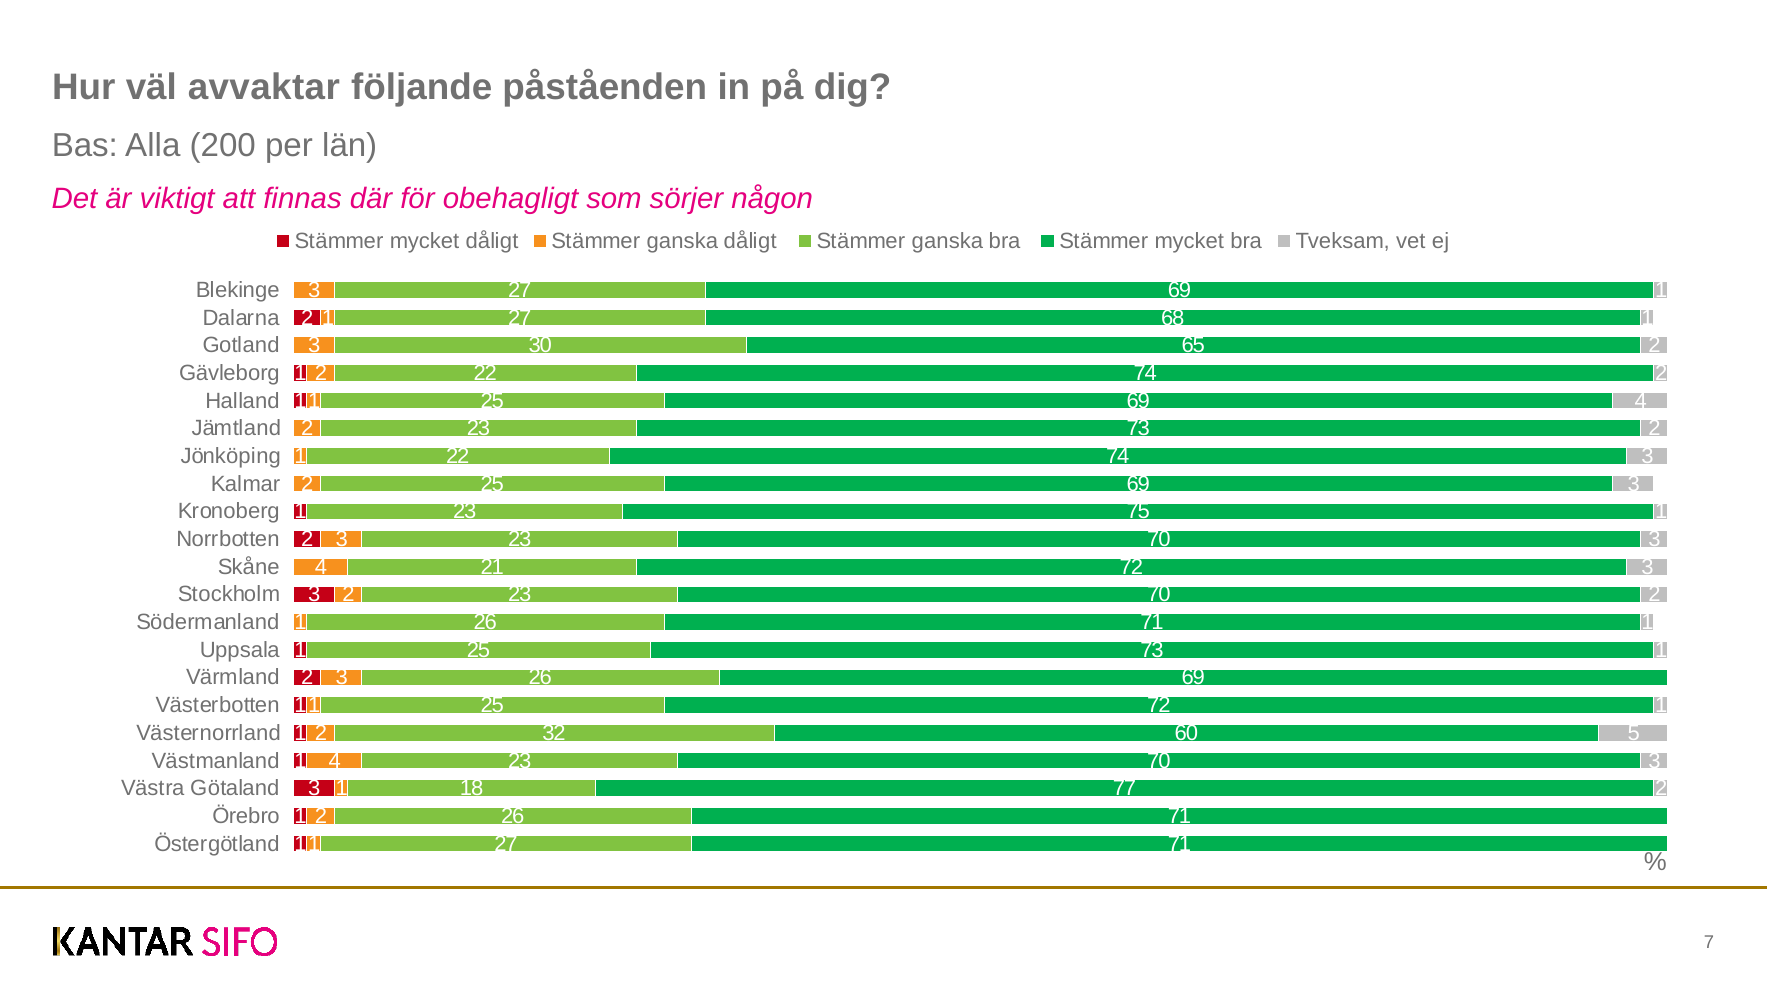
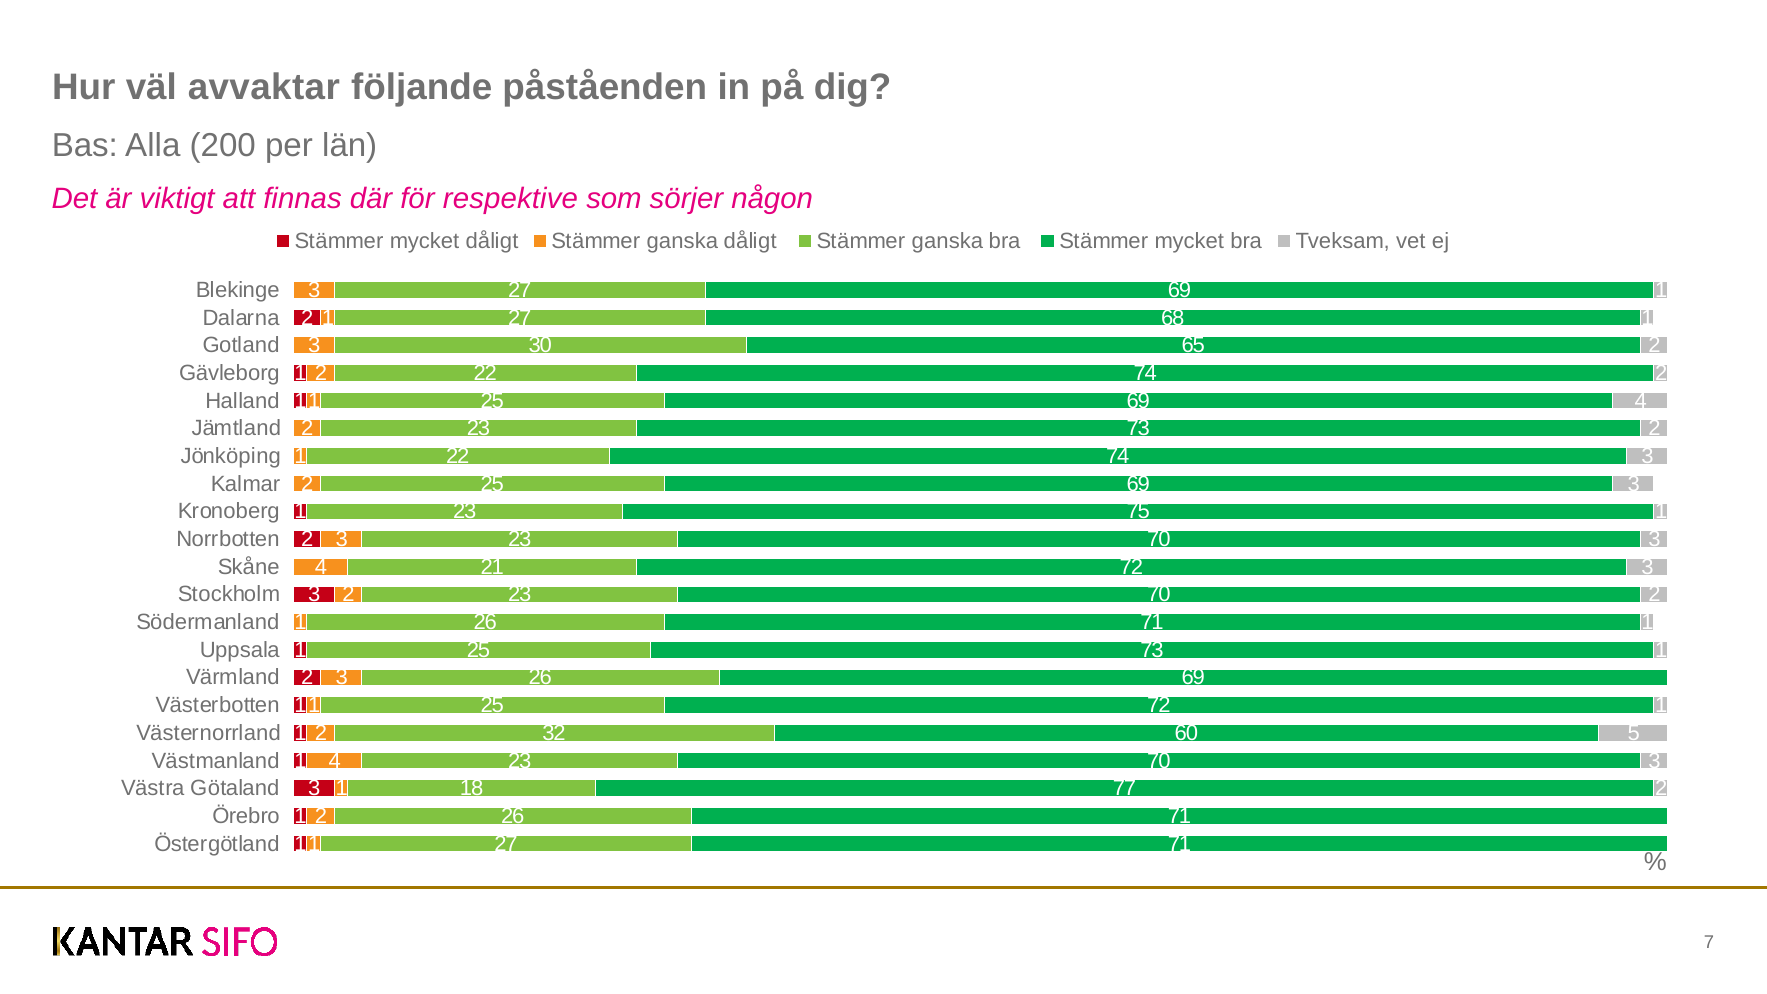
obehagligt: obehagligt -> respektive
